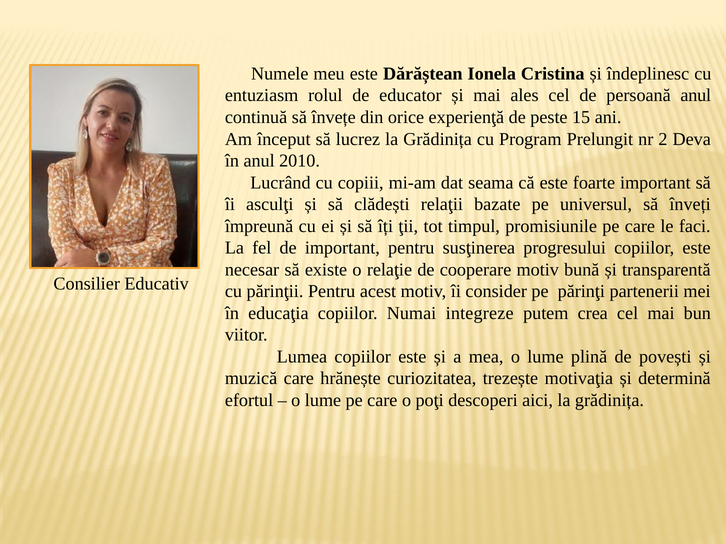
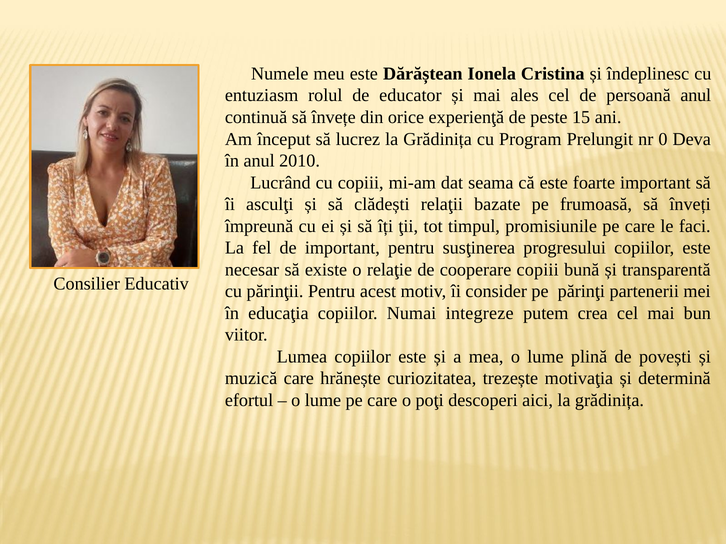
2: 2 -> 0
universul: universul -> frumoasă
cooperare motiv: motiv -> copiii
